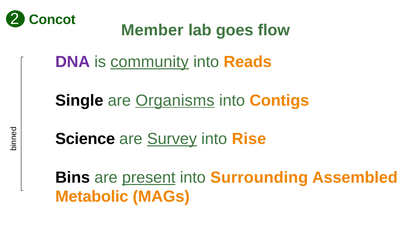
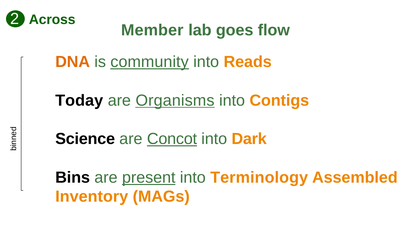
Concot: Concot -> Across
DNA colour: purple -> orange
Single: Single -> Today
Survey: Survey -> Concot
Rise: Rise -> Dark
Surrounding: Surrounding -> Terminology
Metabolic: Metabolic -> Inventory
